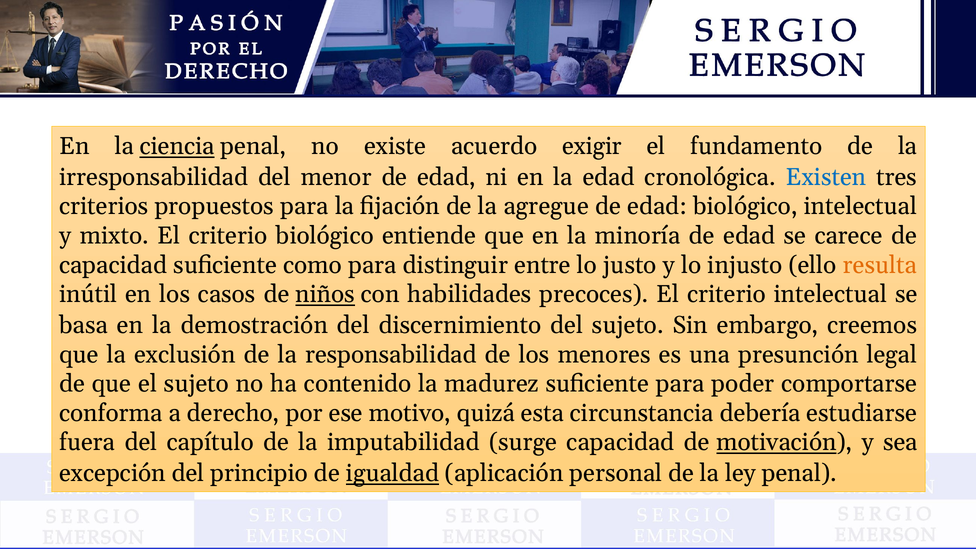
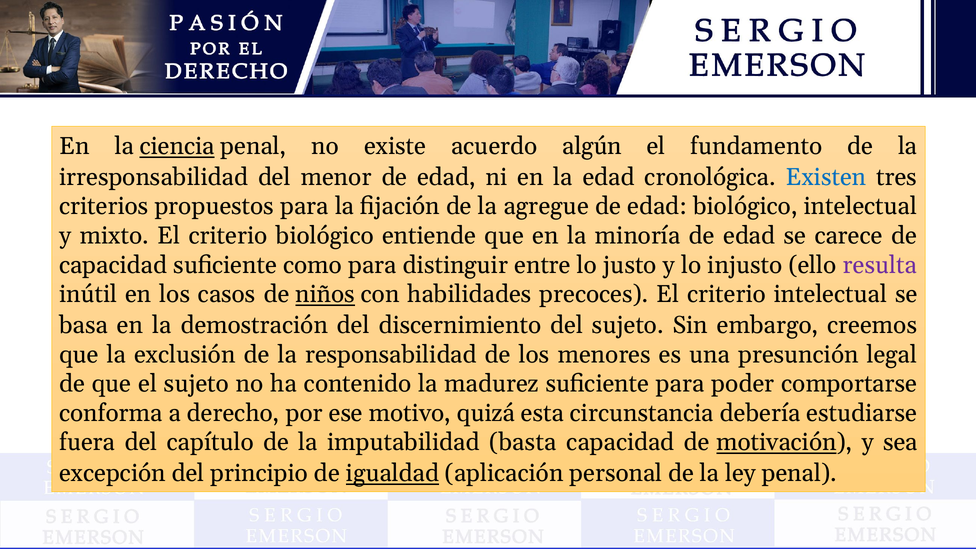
exigir: exigir -> algún
resulta colour: orange -> purple
surge: surge -> basta
